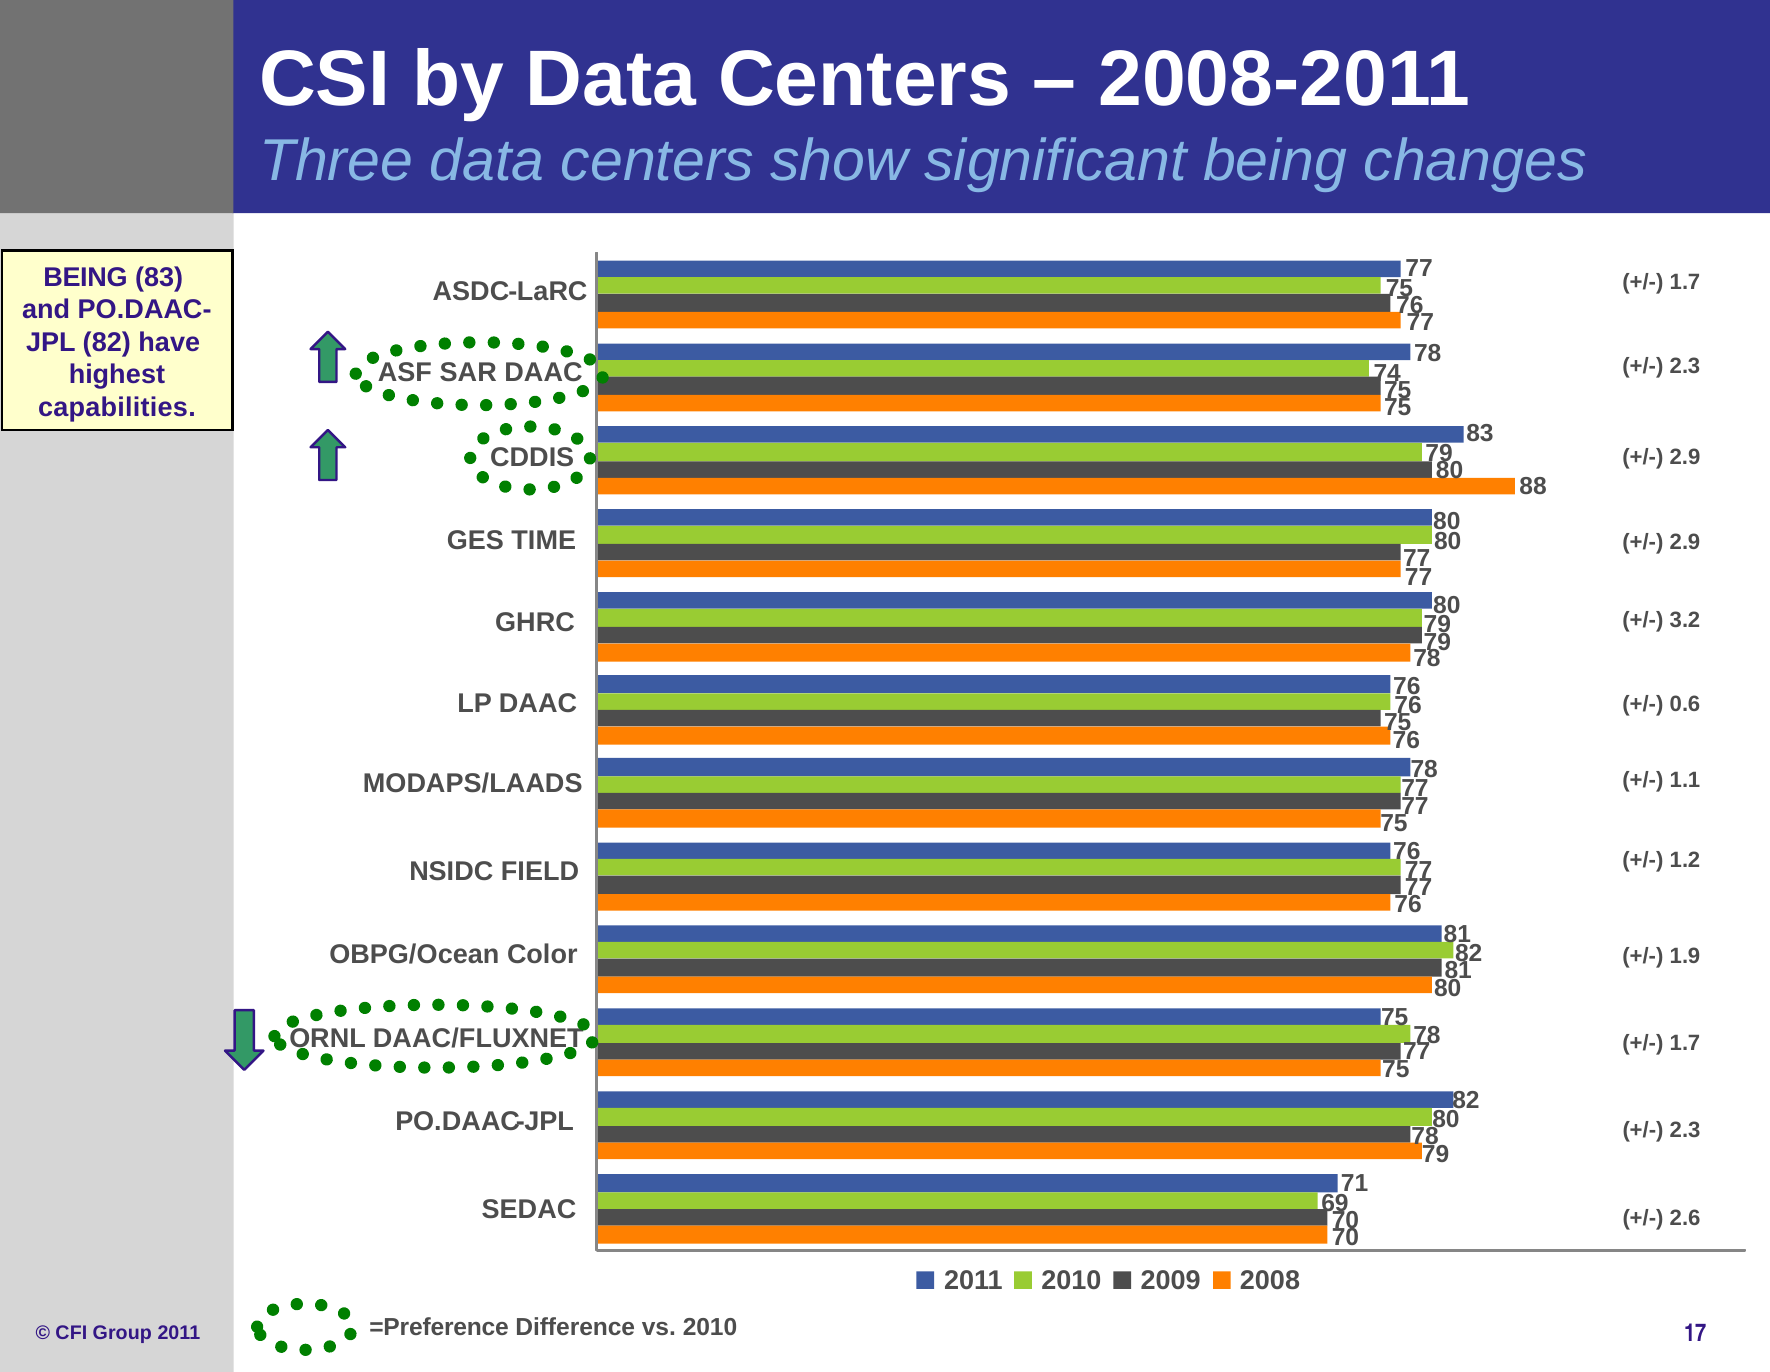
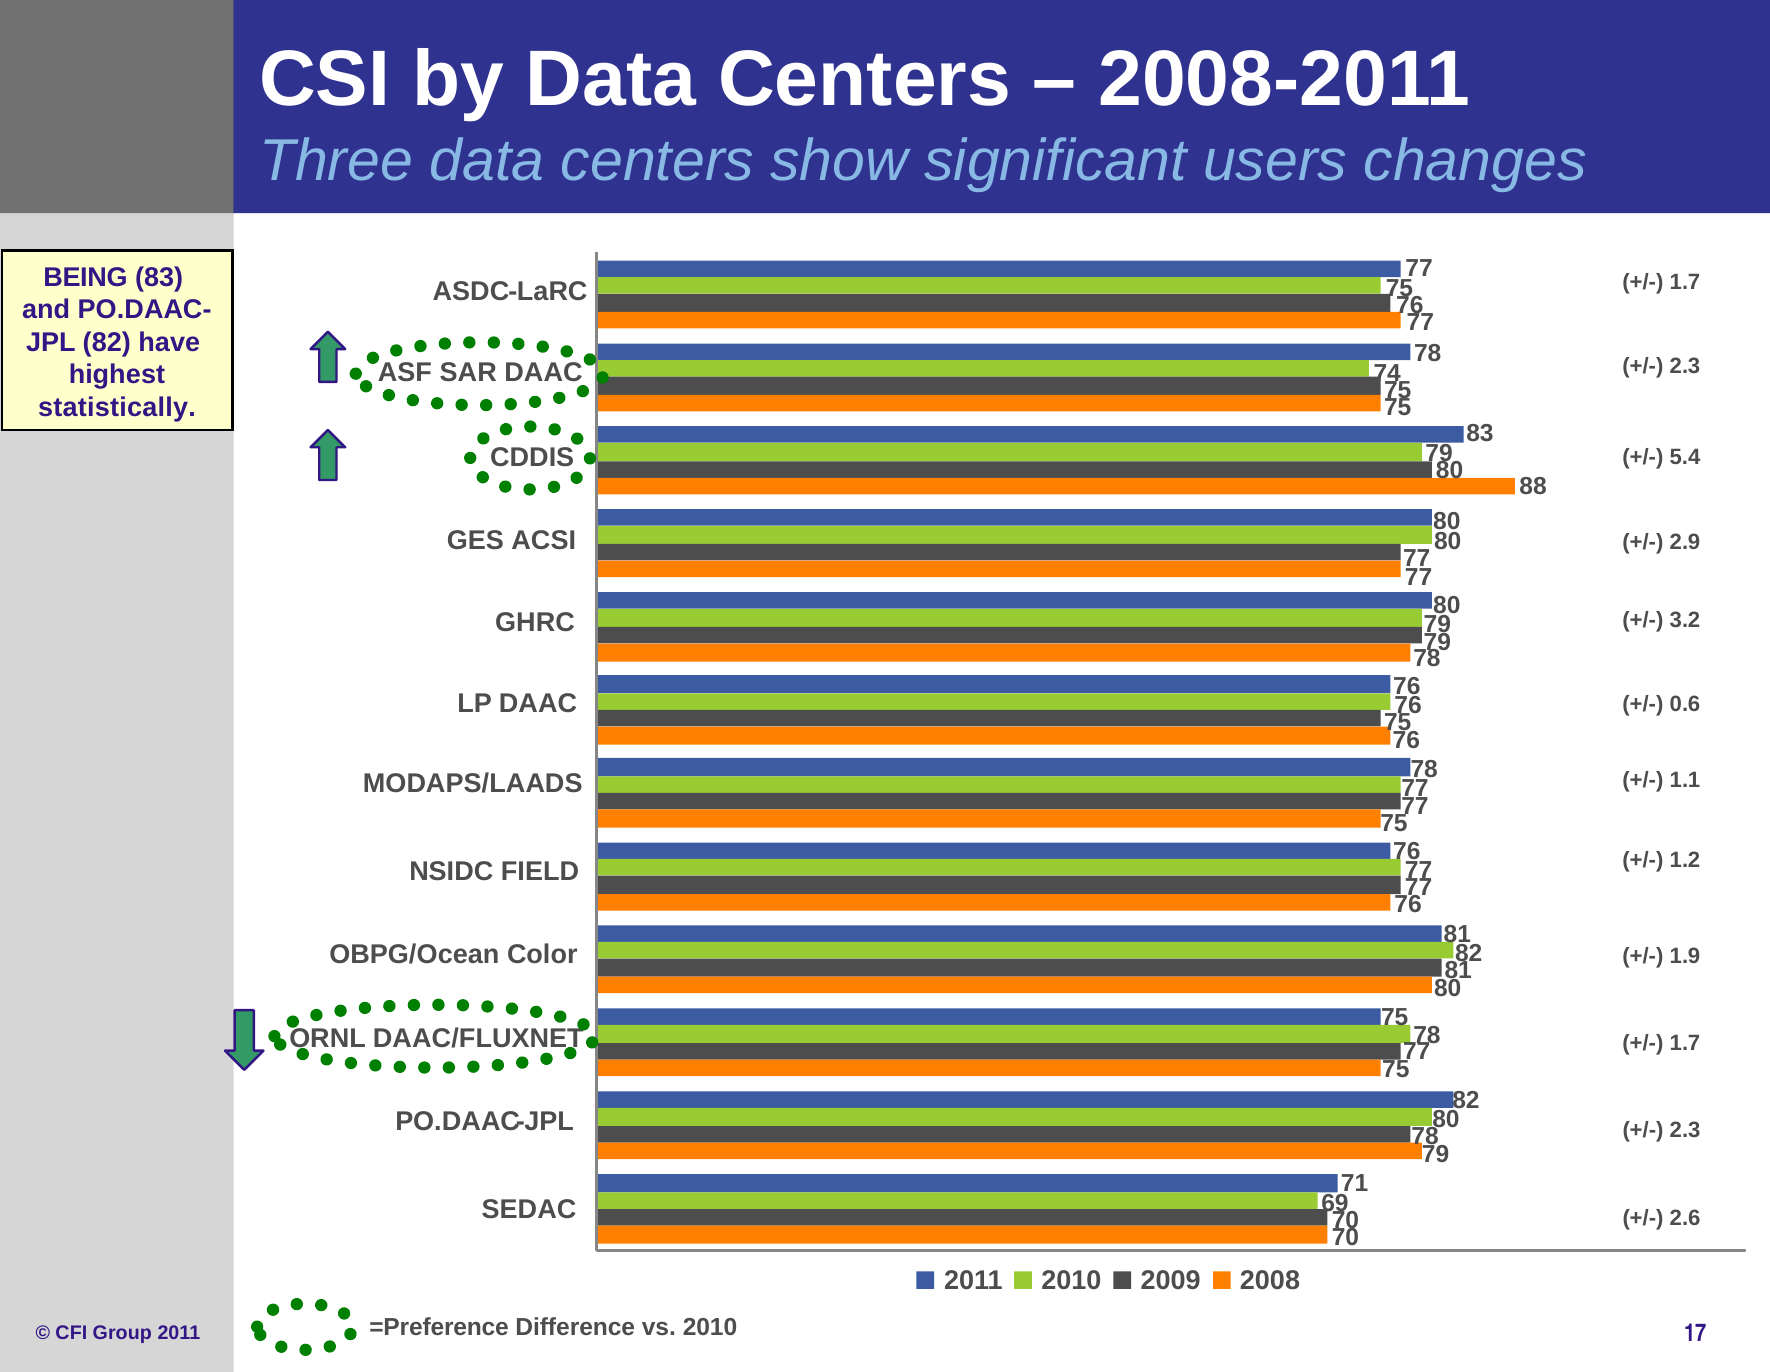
significant being: being -> users
capabilities: capabilities -> statistically
2.9 at (1685, 457): 2.9 -> 5.4
TIME: TIME -> ACSI
